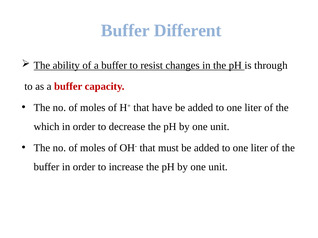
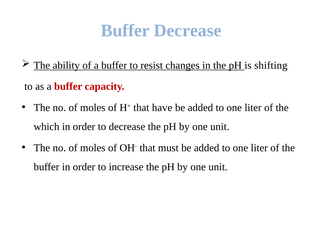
Buffer Different: Different -> Decrease
through: through -> shifting
